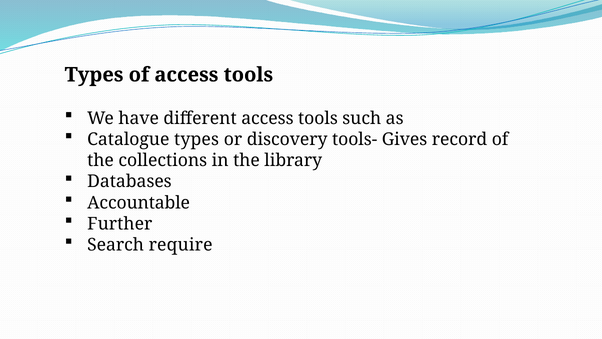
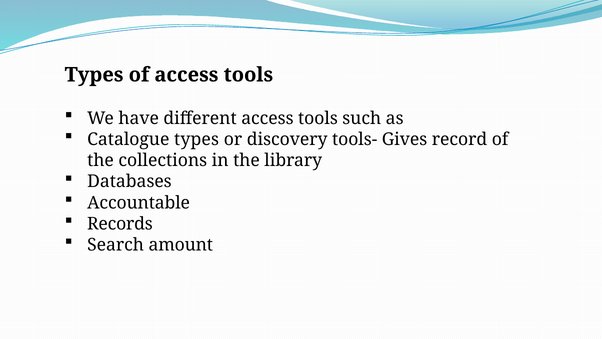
Further: Further -> Records
require: require -> amount
